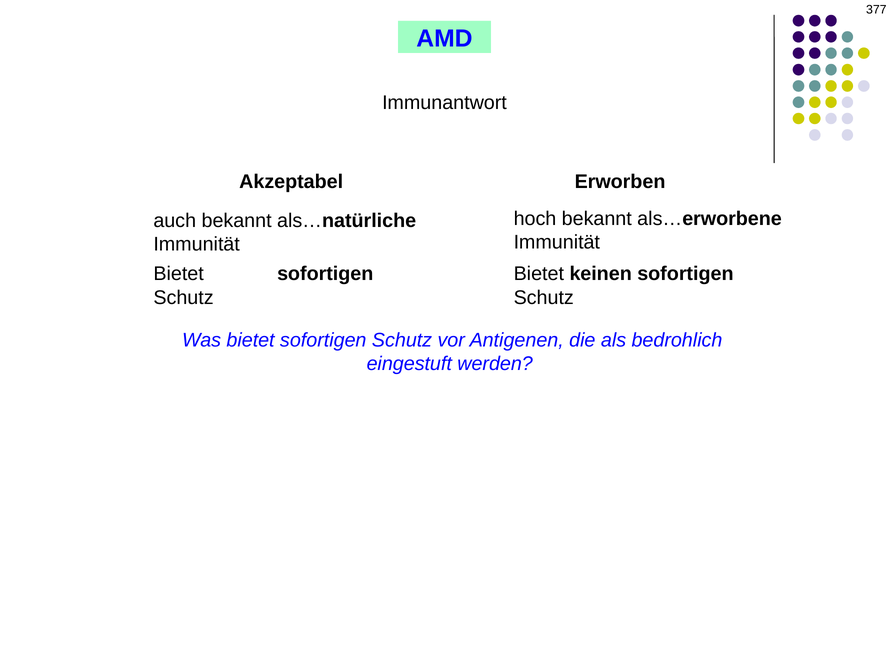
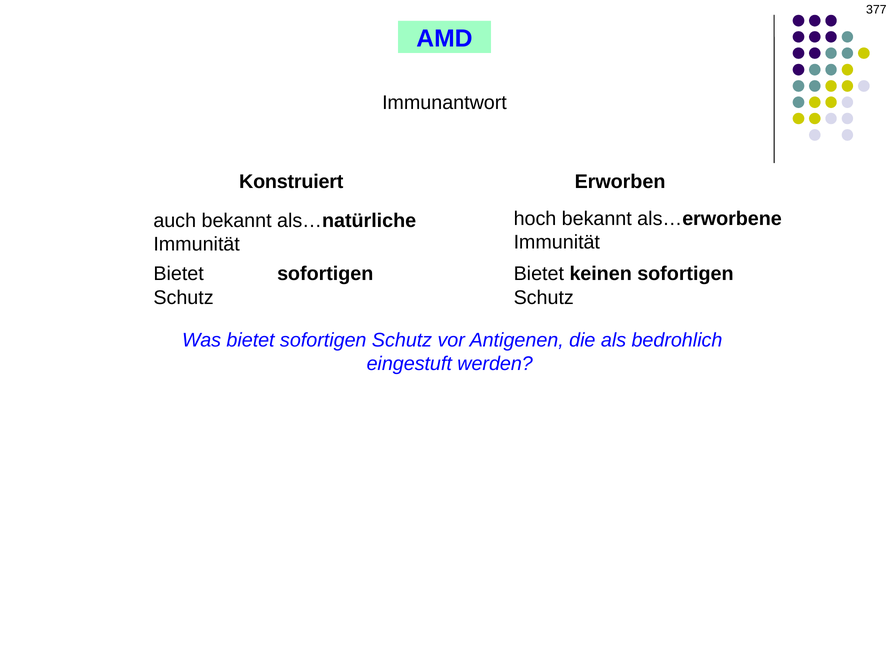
Akzeptabel: Akzeptabel -> Konstruiert
